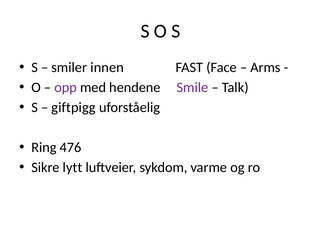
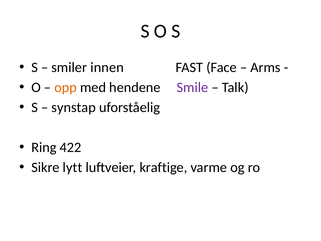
opp colour: purple -> orange
giftpigg: giftpigg -> synstap
476: 476 -> 422
sykdom: sykdom -> kraftige
